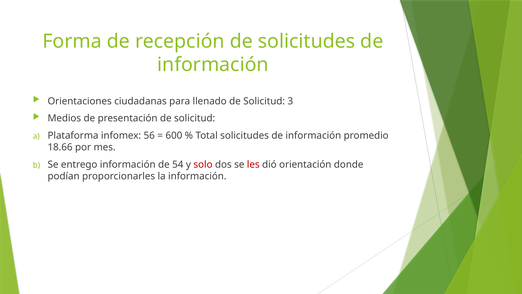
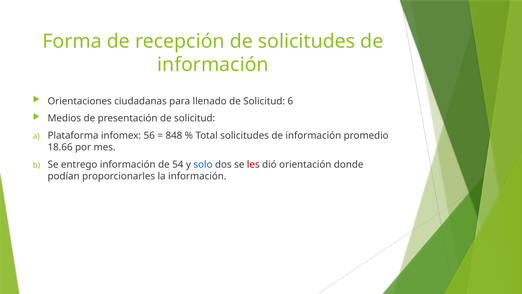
3: 3 -> 6
600: 600 -> 848
solo colour: red -> blue
